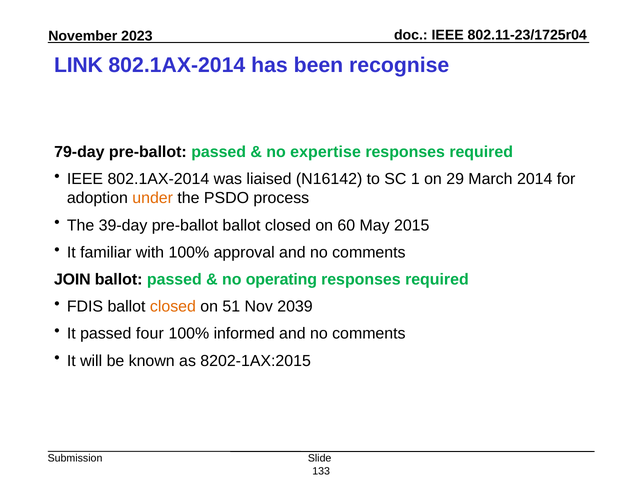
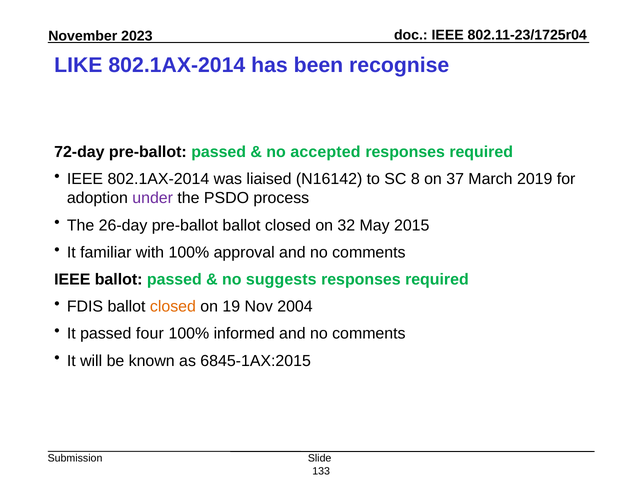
LINK: LINK -> LIKE
79-day: 79-day -> 72-day
expertise: expertise -> accepted
1: 1 -> 8
29: 29 -> 37
2014: 2014 -> 2019
under colour: orange -> purple
39-day: 39-day -> 26-day
60: 60 -> 32
JOIN at (72, 279): JOIN -> IEEE
operating: operating -> suggests
51: 51 -> 19
2039: 2039 -> 2004
8202-1AX:2015: 8202-1AX:2015 -> 6845-1AX:2015
